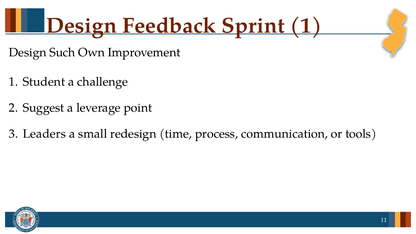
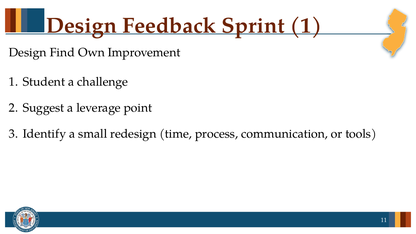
Such: Such -> Find
Leaders: Leaders -> Identify
